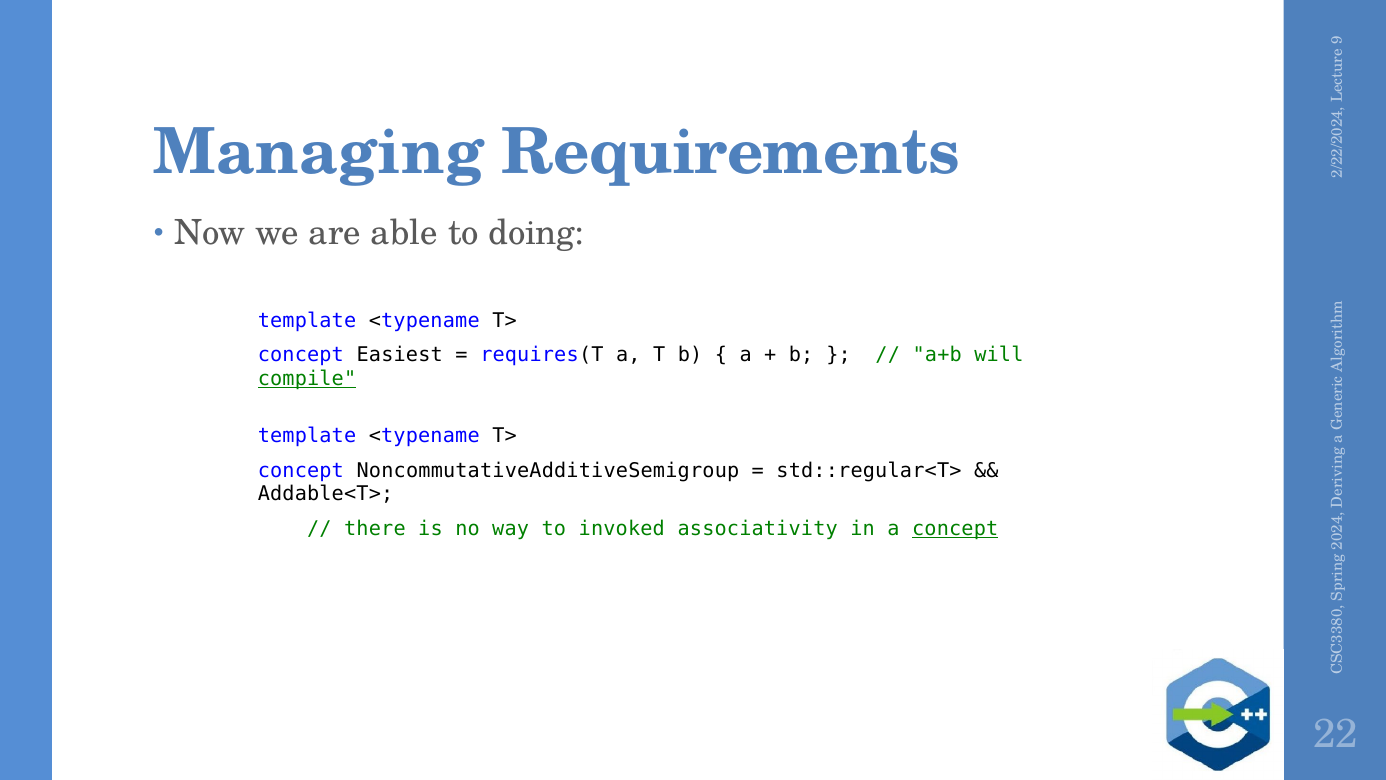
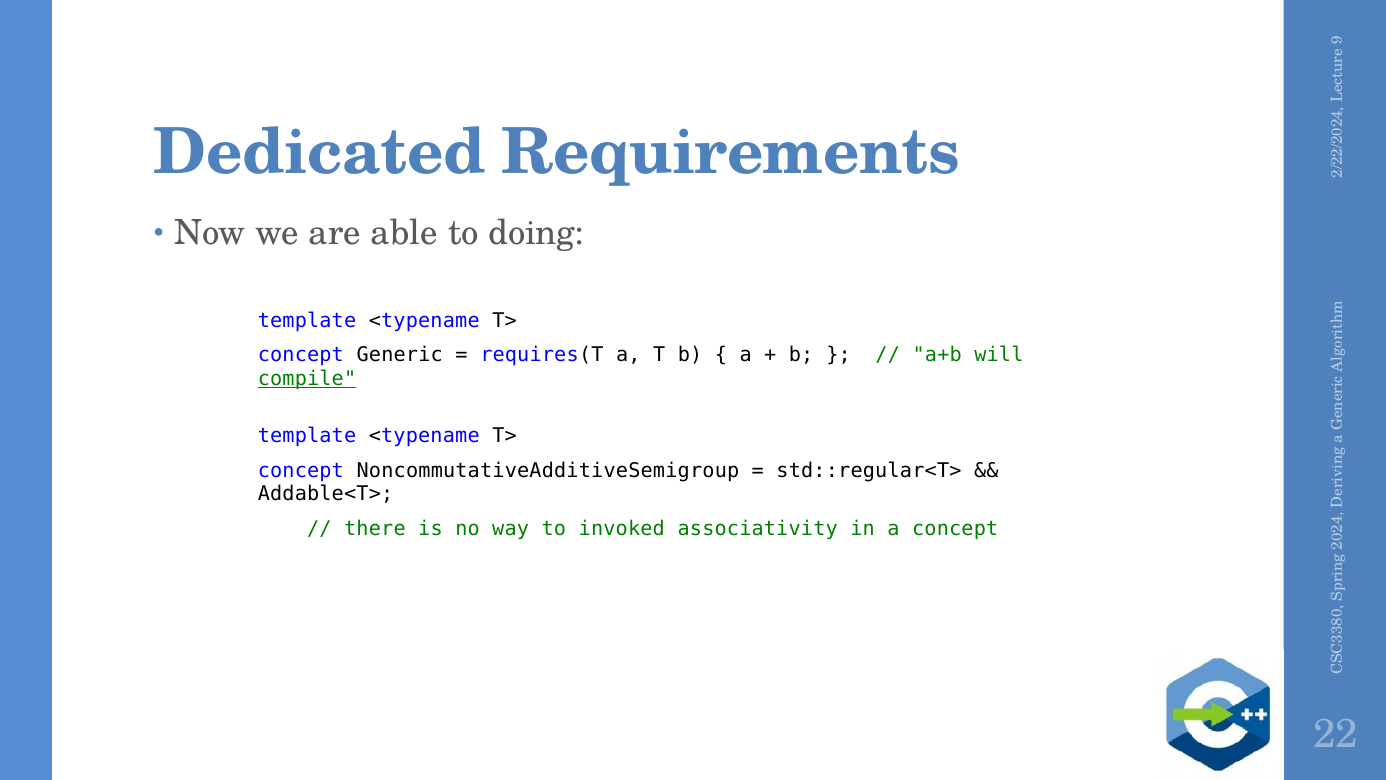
Managing: Managing -> Dedicated
Easiest: Easiest -> Generic
concept at (955, 528) underline: present -> none
